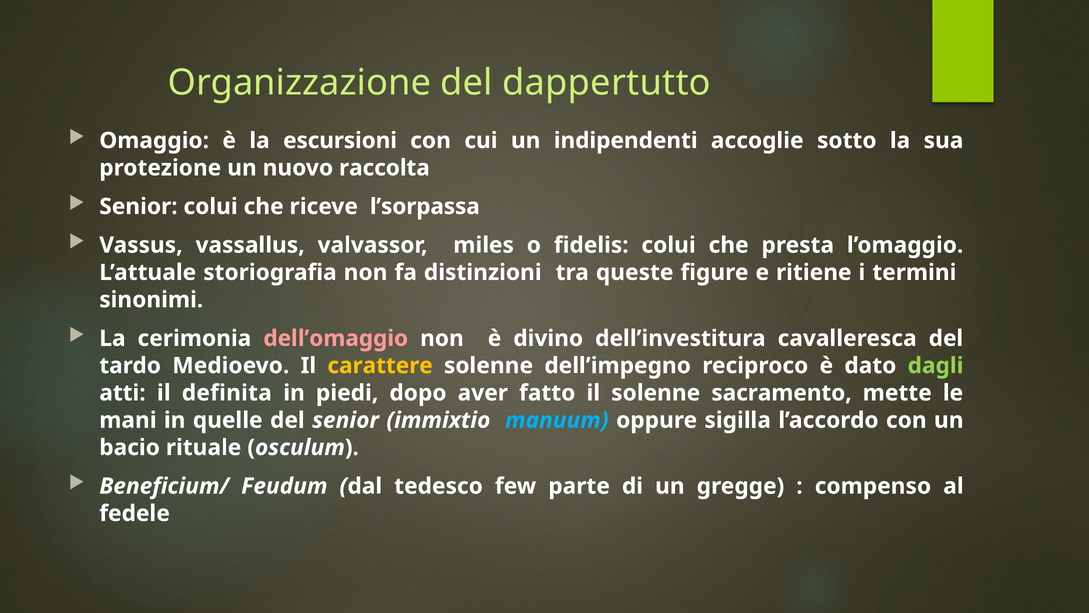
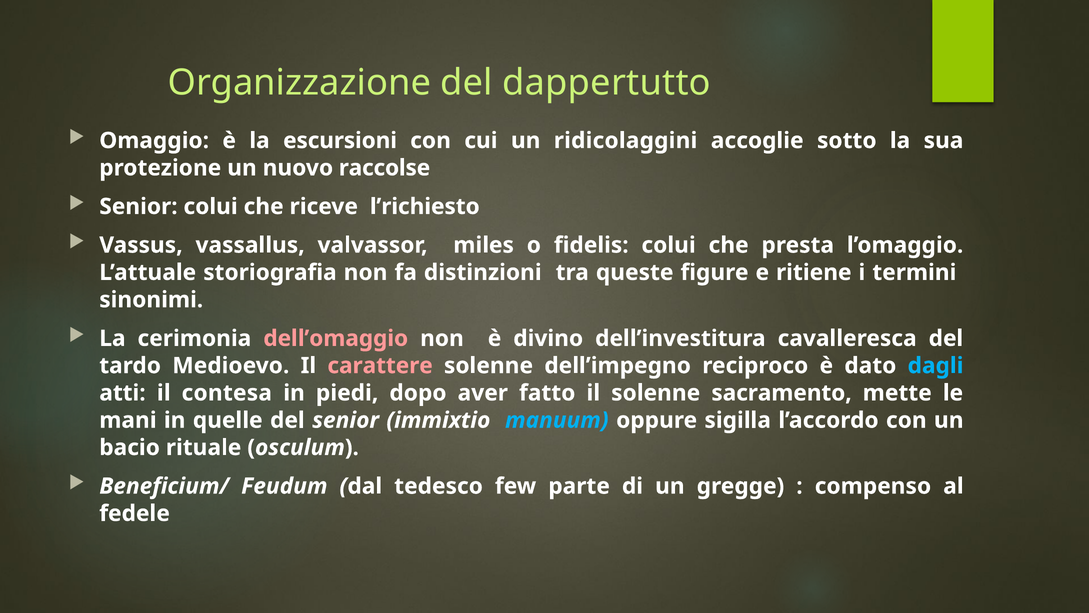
indipendenti: indipendenti -> ridicolaggini
raccolta: raccolta -> raccolse
l’sorpassa: l’sorpassa -> l’richiesto
carattere colour: yellow -> pink
dagli colour: light green -> light blue
definita: definita -> contesa
